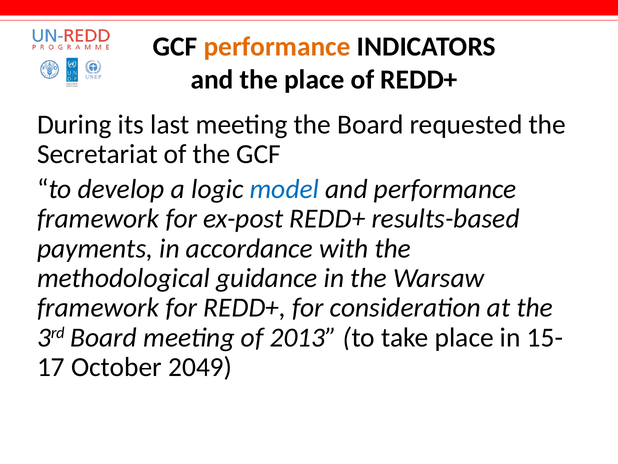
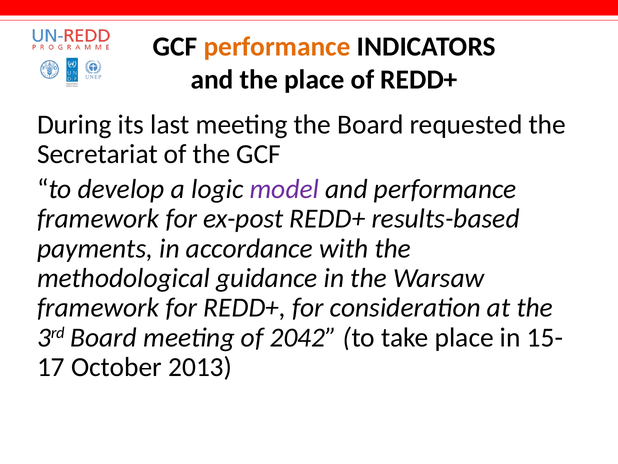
model colour: blue -> purple
2013: 2013 -> 2042
2049: 2049 -> 2013
